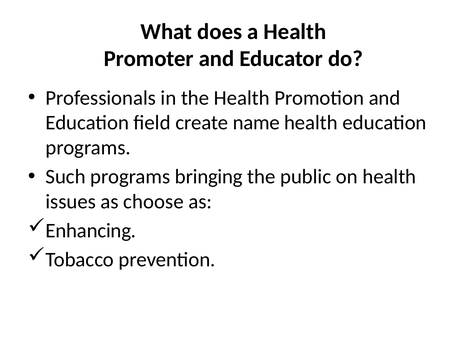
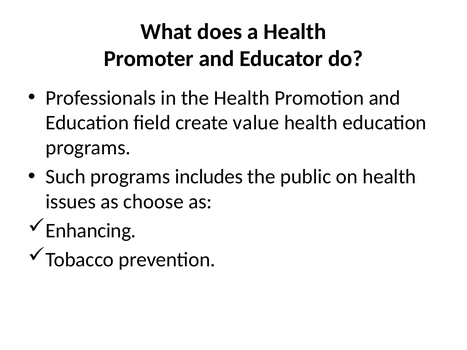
name: name -> value
bringing: bringing -> includes
